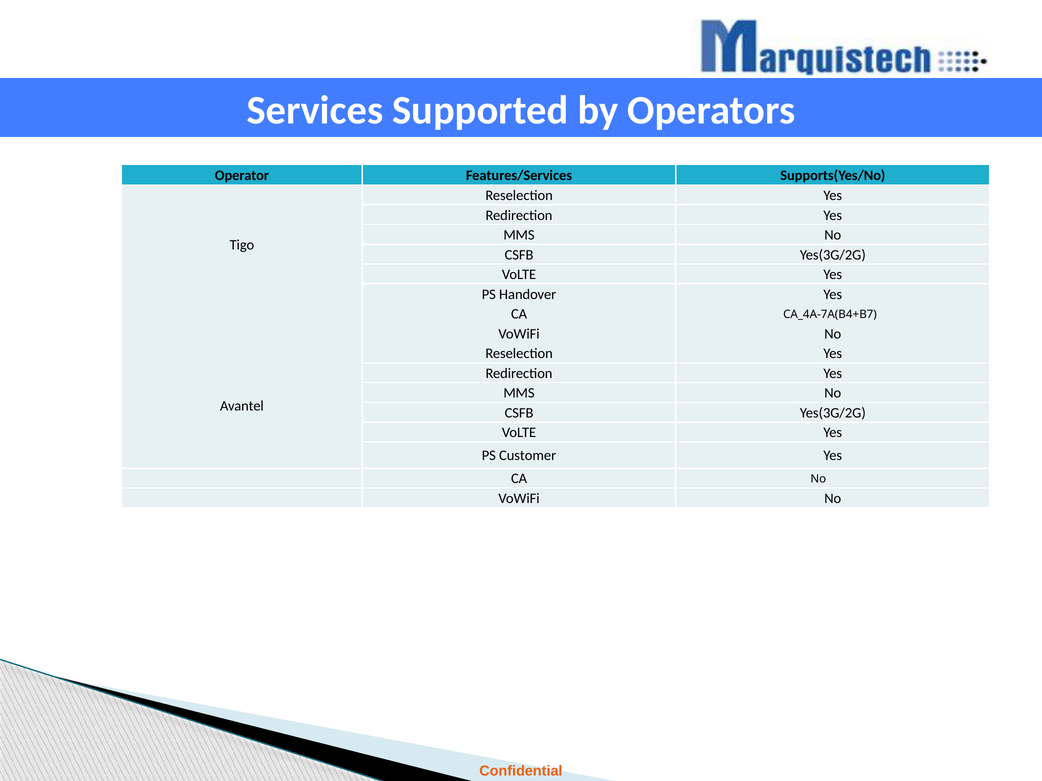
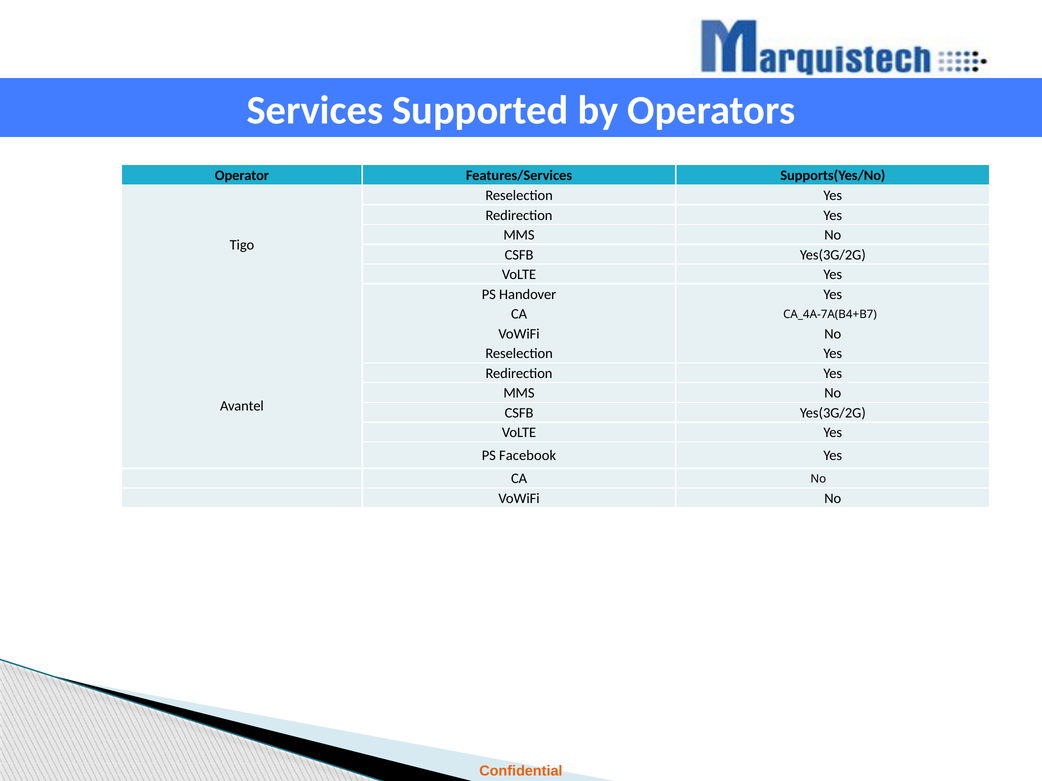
Customer: Customer -> Facebook
